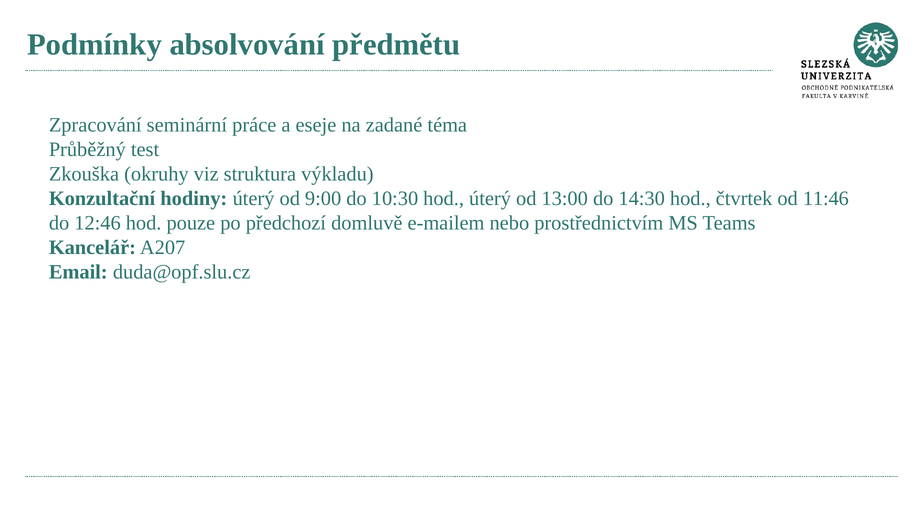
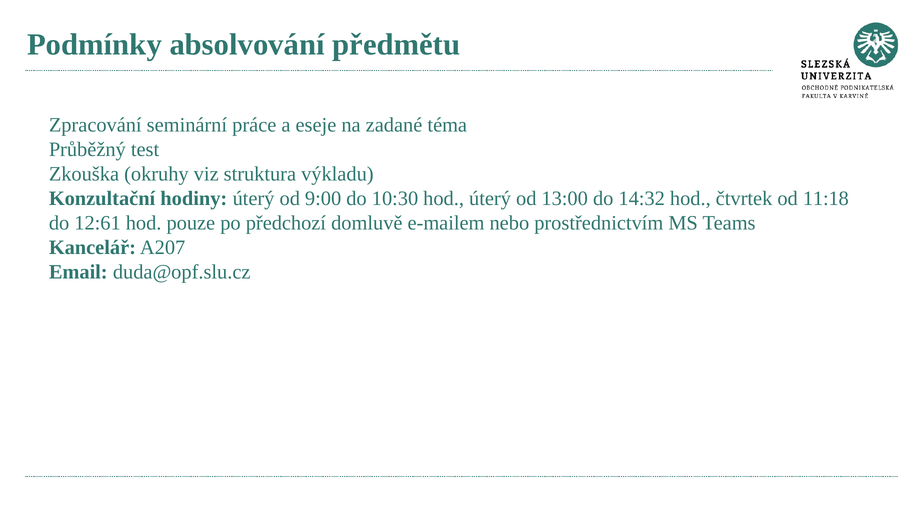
14:30: 14:30 -> 14:32
11:46: 11:46 -> 11:18
12:46: 12:46 -> 12:61
